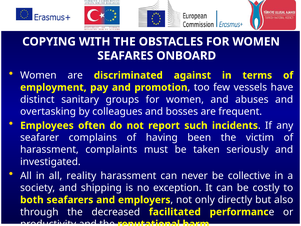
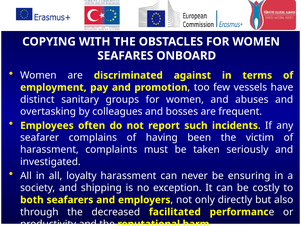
reality: reality -> loyalty
collective: collective -> ensuring
